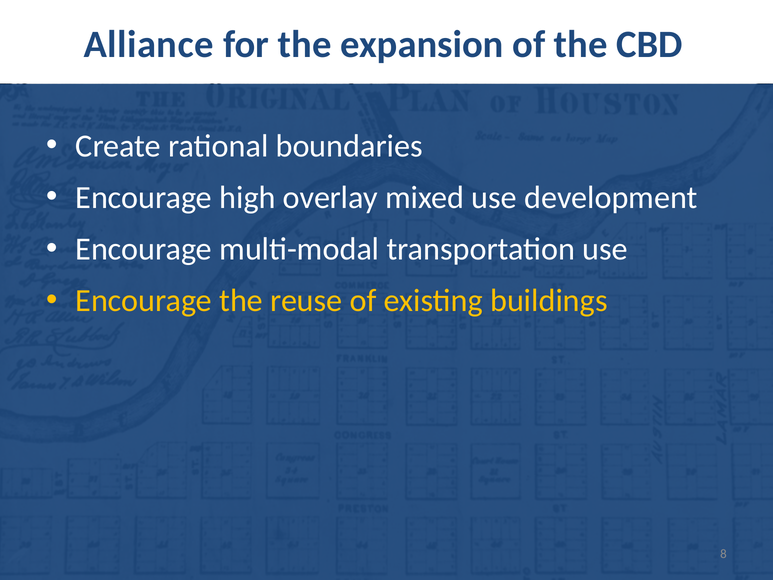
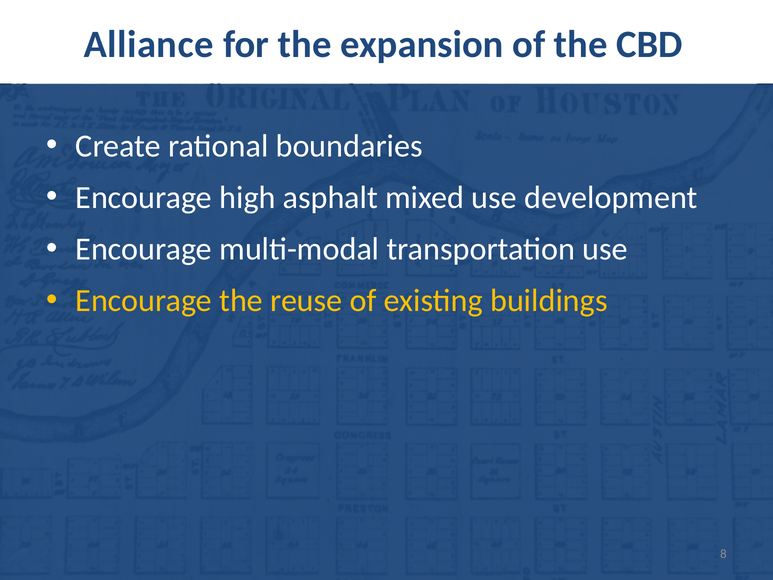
overlay: overlay -> asphalt
